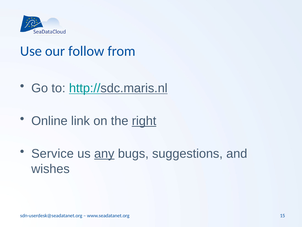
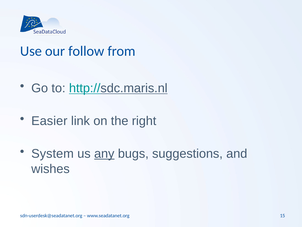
Online: Online -> Easier
right underline: present -> none
Service: Service -> System
